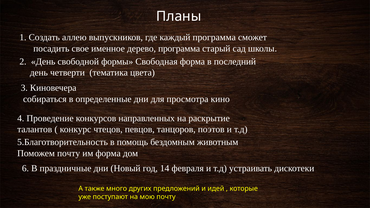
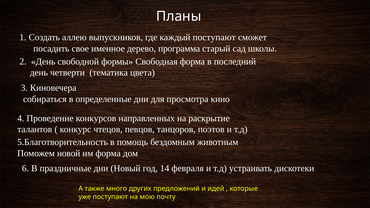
каждый программа: программа -> поступают
Поможем почту: почту -> новой
